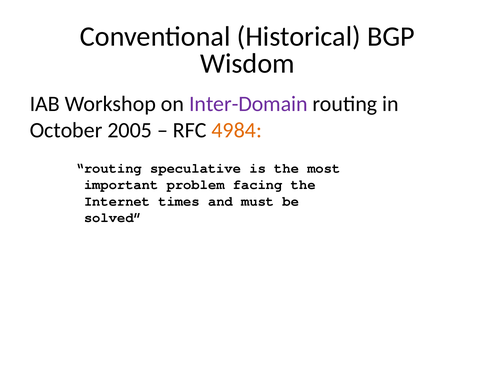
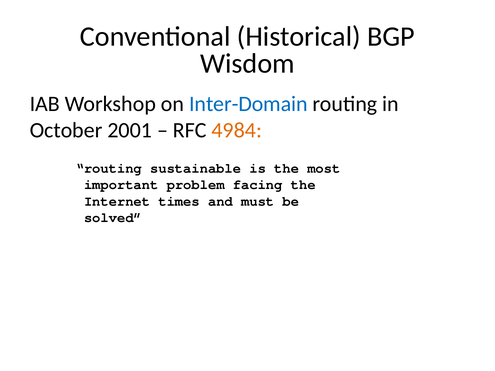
Inter-Domain colour: purple -> blue
2005: 2005 -> 2001
speculative: speculative -> sustainable
